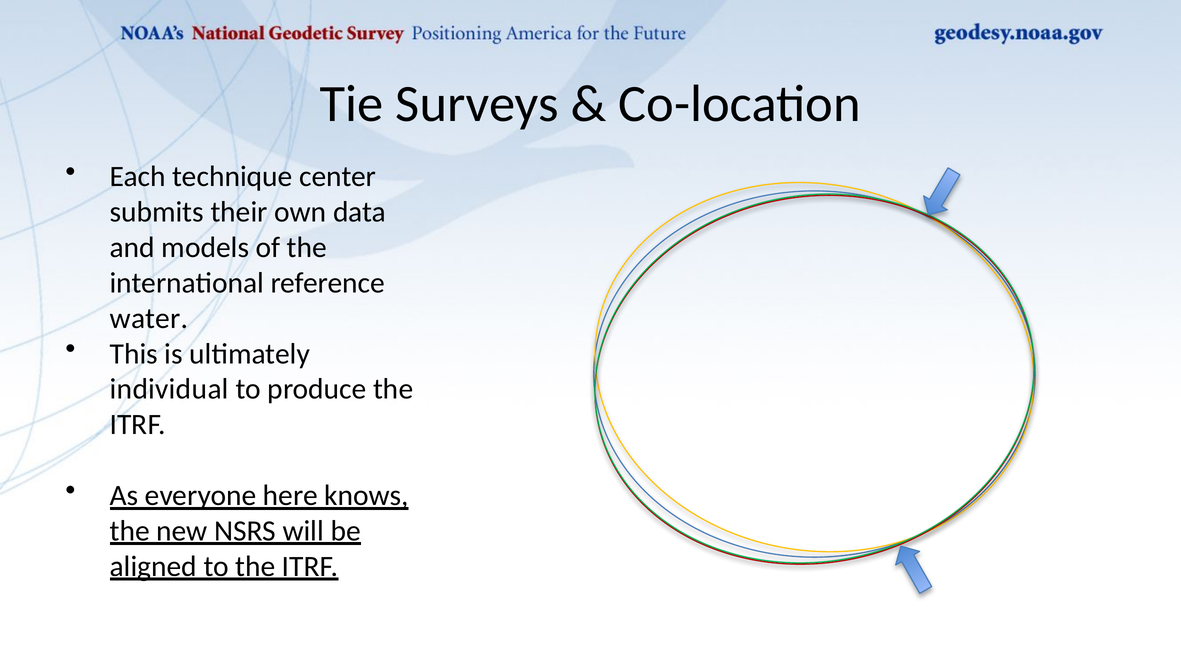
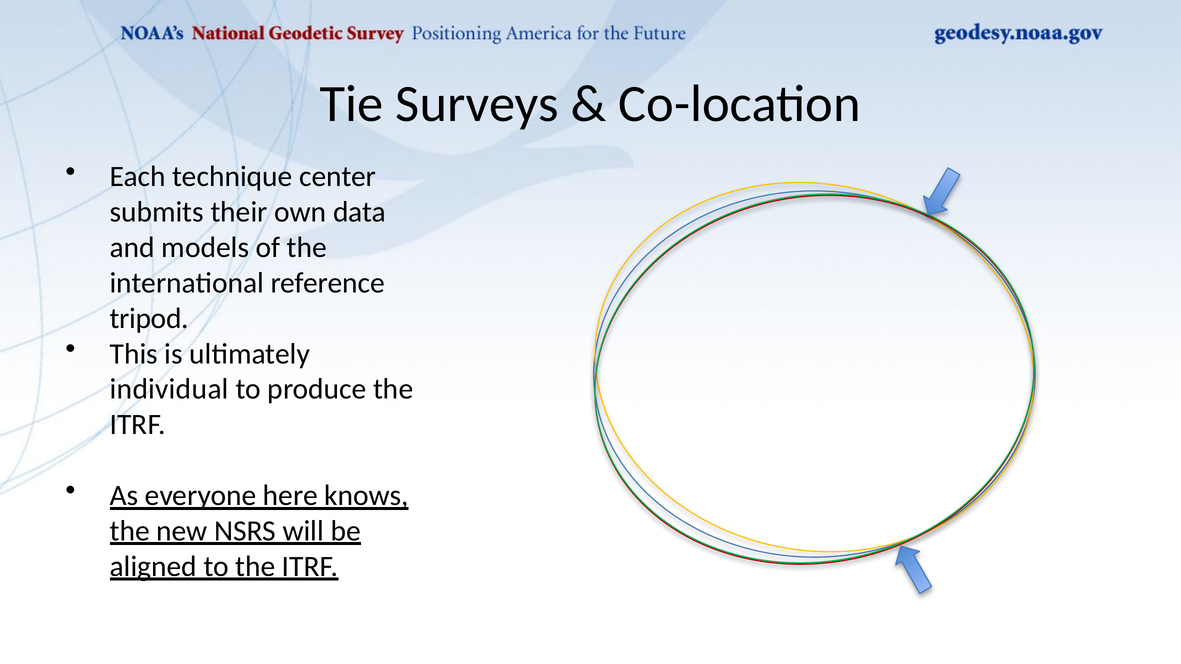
water: water -> tripod
